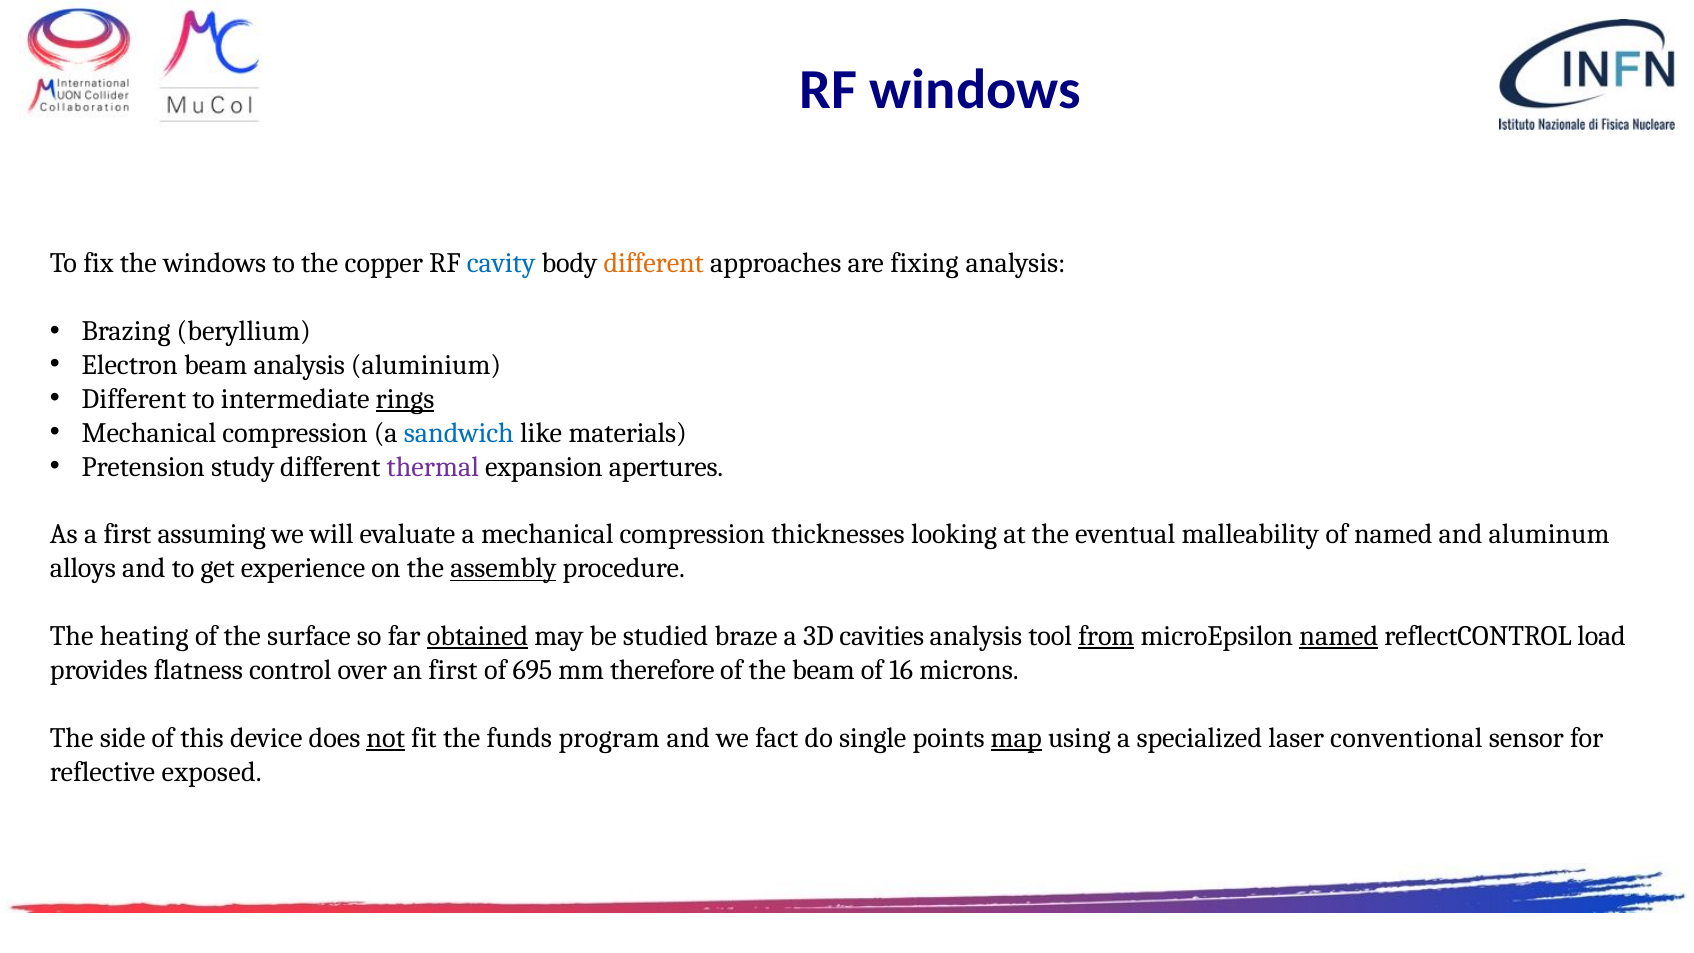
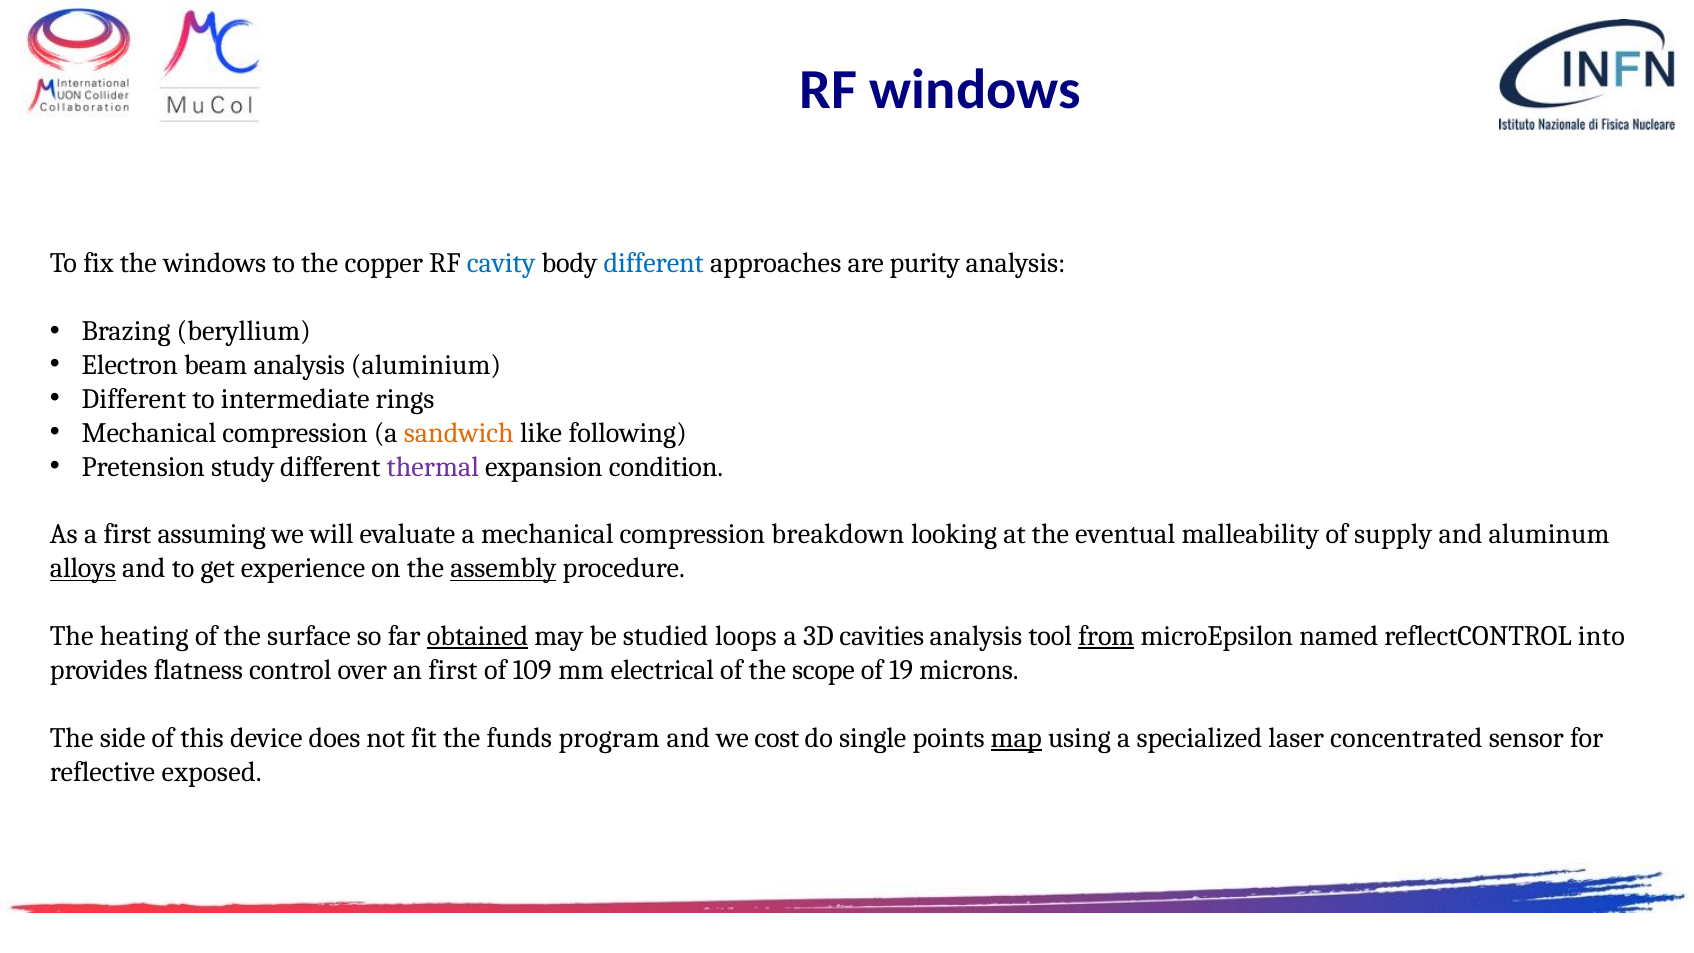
different at (654, 263) colour: orange -> blue
fixing: fixing -> purity
rings underline: present -> none
sandwich colour: blue -> orange
materials: materials -> following
apertures: apertures -> condition
thicknesses: thicknesses -> breakdown
of named: named -> supply
alloys underline: none -> present
braze: braze -> loops
named at (1339, 636) underline: present -> none
load: load -> into
695: 695 -> 109
therefore: therefore -> electrical
the beam: beam -> scope
16: 16 -> 19
not underline: present -> none
fact: fact -> cost
conventional: conventional -> concentrated
